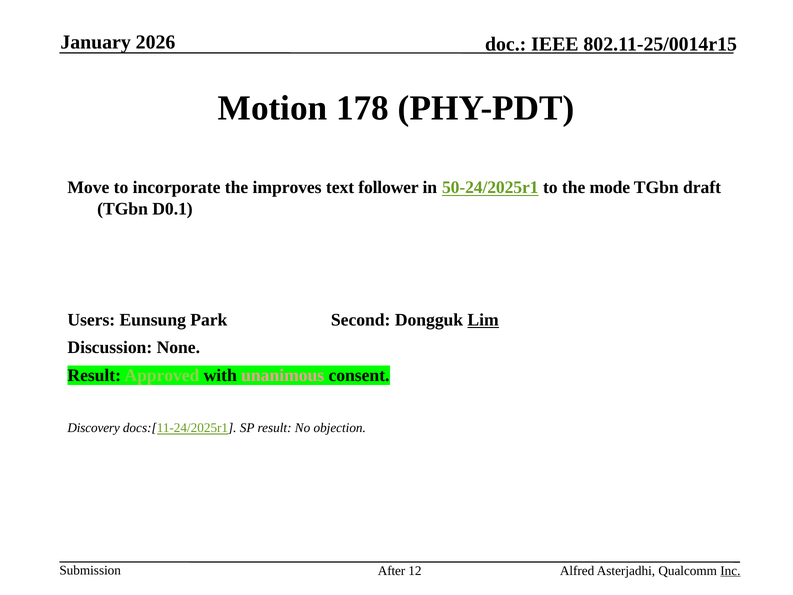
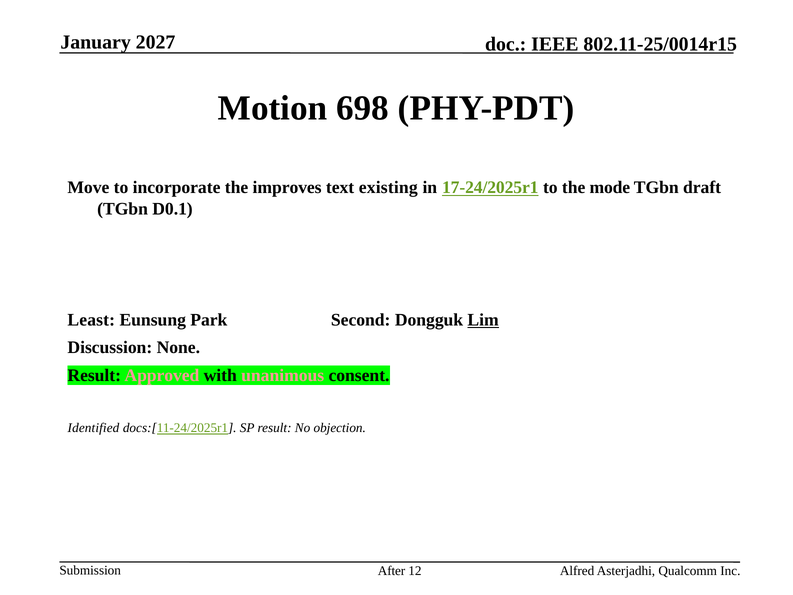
2026: 2026 -> 2027
178: 178 -> 698
follower: follower -> existing
50-24/2025r1: 50-24/2025r1 -> 17-24/2025r1
Users: Users -> Least
Approved colour: light green -> pink
Discovery: Discovery -> Identified
Inc underline: present -> none
